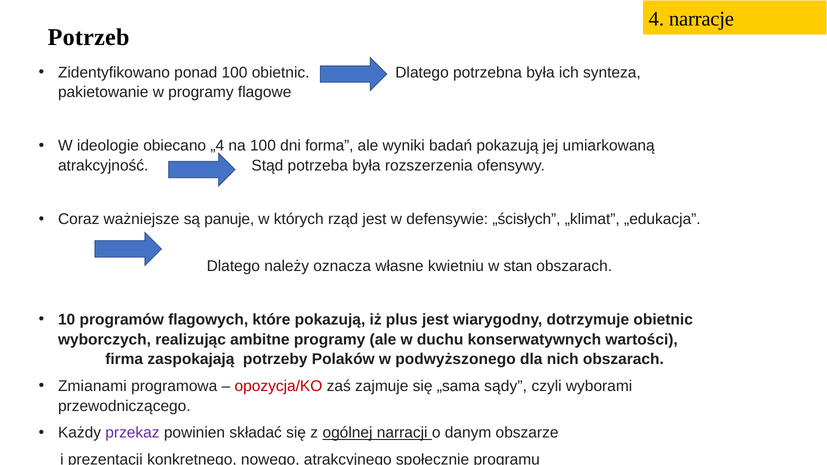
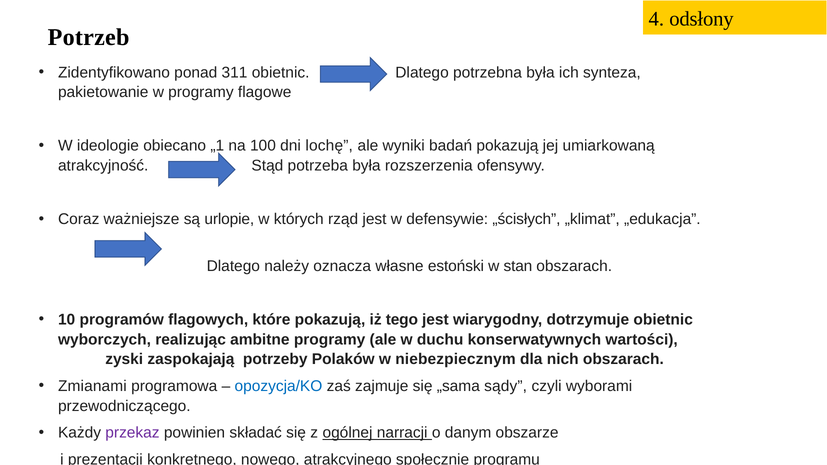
narracje: narracje -> odsłony
ponad 100: 100 -> 311
„4: „4 -> „1
forma: forma -> lochę
panuje: panuje -> urlopie
kwietniu: kwietniu -> estoński
plus: plus -> tego
firma: firma -> zyski
podwyższonego: podwyższonego -> niebezpiecznym
opozycja/KO colour: red -> blue
